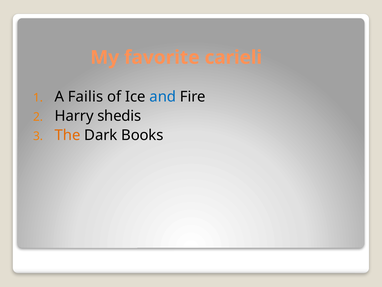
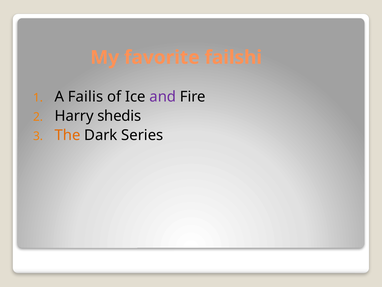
carieli: carieli -> failshi
and colour: blue -> purple
Books: Books -> Series
